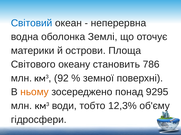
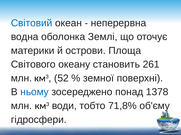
786: 786 -> 261
92: 92 -> 52
ньому colour: orange -> blue
9295: 9295 -> 1378
12,3%: 12,3% -> 71,8%
